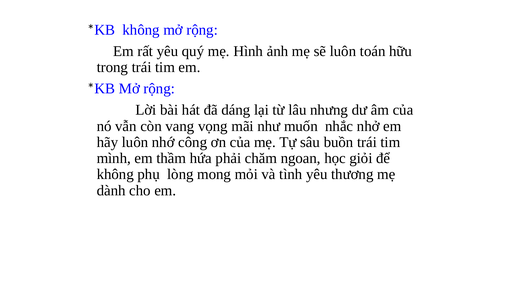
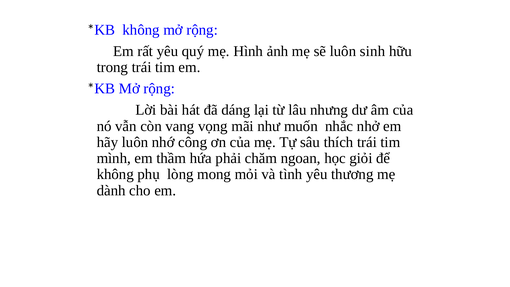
toán: toán -> sinh
buồn: buồn -> thích
